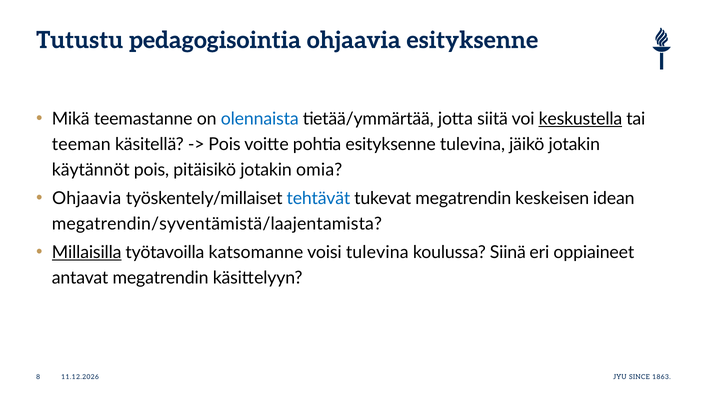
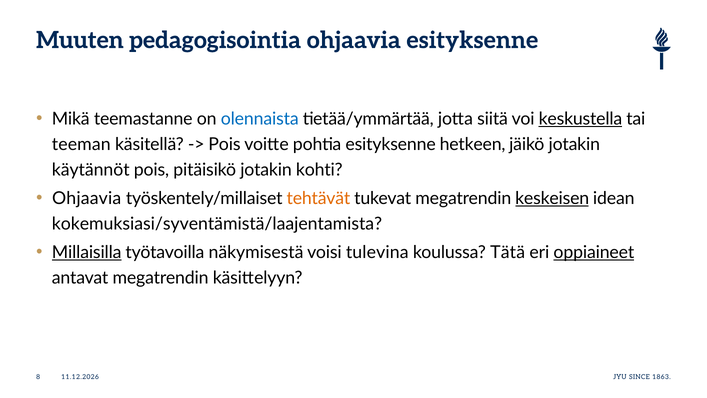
Tutustu: Tutustu -> Muuten
esityksenne tulevina: tulevina -> hetkeen
omia: omia -> kohti
tehtävät colour: blue -> orange
keskeisen underline: none -> present
megatrendin/syventämistä/laajentamista: megatrendin/syventämistä/laajentamista -> kokemuksiasi/syventämistä/laajentamista
katsomanne: katsomanne -> näkymisestä
Siinä: Siinä -> Tätä
oppiaineet underline: none -> present
